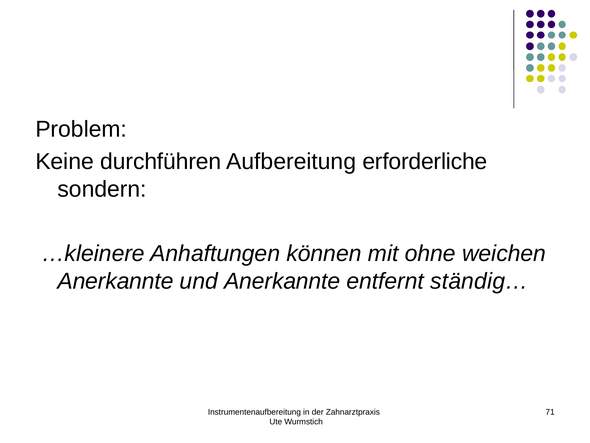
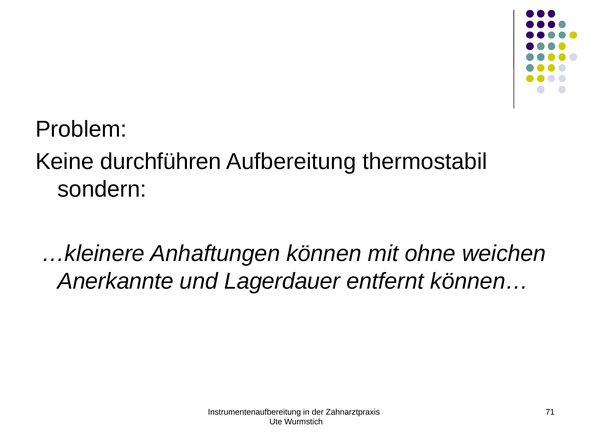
erforderliche: erforderliche -> thermostabil
und Anerkannte: Anerkannte -> Lagerdauer
ständig…: ständig… -> können…
